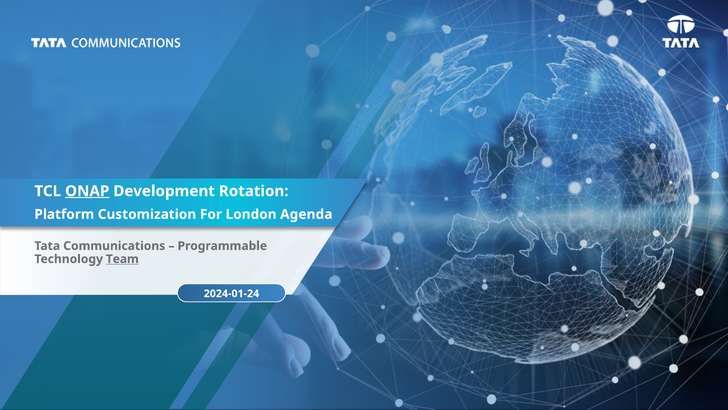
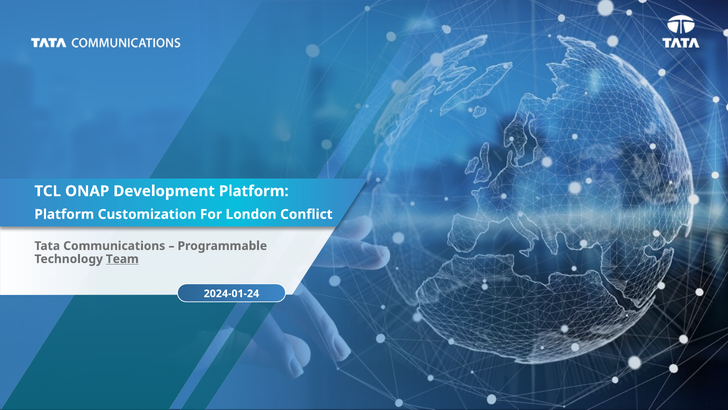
ONAP underline: present -> none
Development Rotation: Rotation -> Platform
Agenda: Agenda -> Conflict
